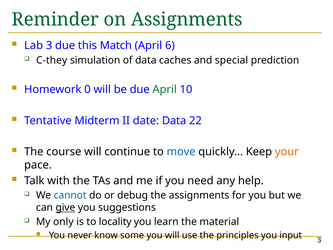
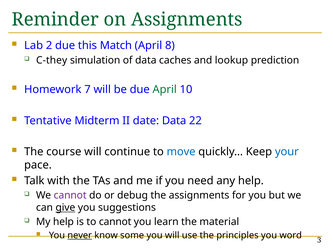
Lab 3: 3 -> 2
6: 6 -> 8
special: special -> lookup
0: 0 -> 7
your colour: orange -> blue
cannot at (70, 195) colour: blue -> purple
My only: only -> help
to locality: locality -> cannot
never underline: none -> present
input: input -> word
